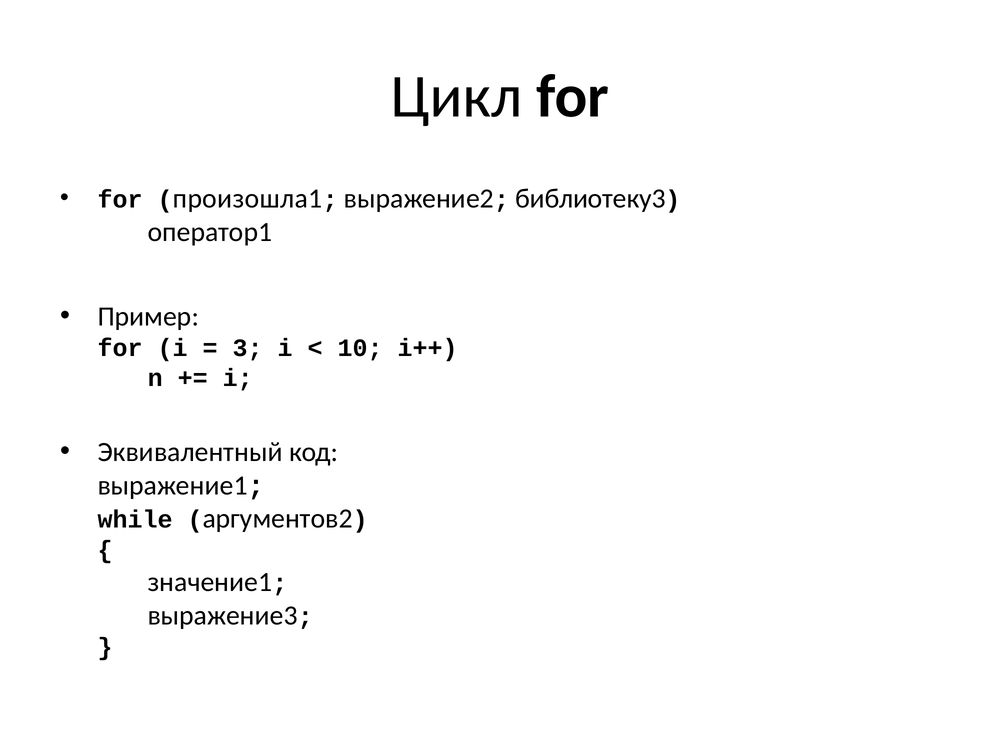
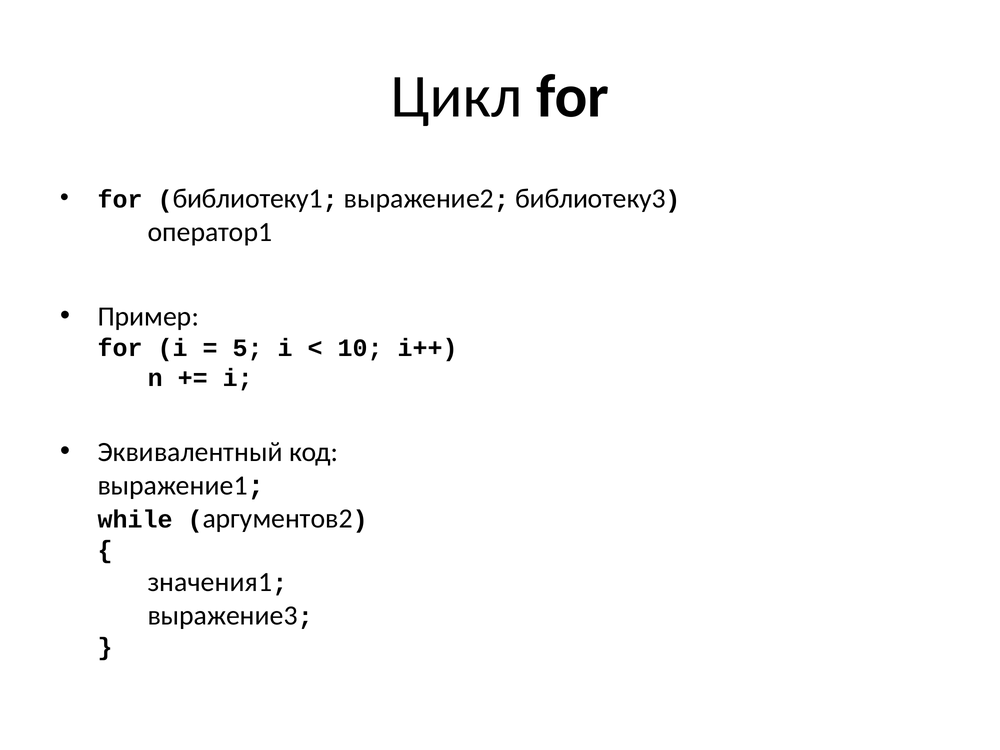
произошла1: произошла1 -> библиотеку1
3: 3 -> 5
значение1: значение1 -> значения1
